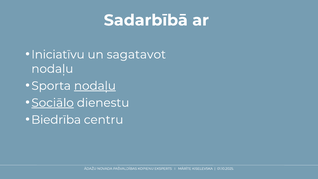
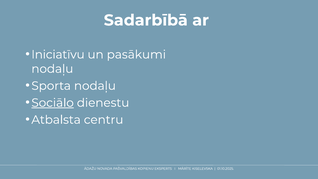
sagatavot: sagatavot -> pasākumi
nodaļu at (95, 86) underline: present -> none
Biedrība: Biedrība -> Atbalsta
